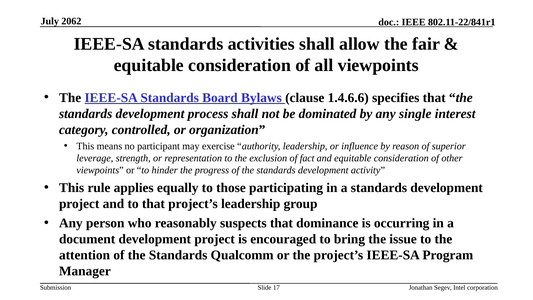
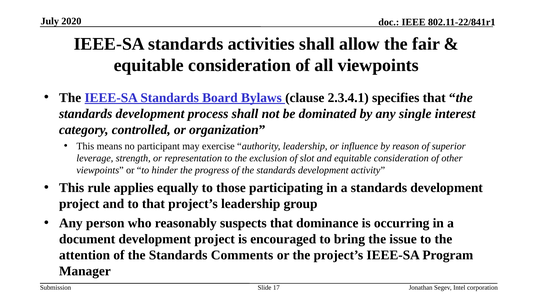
2062: 2062 -> 2020
1.4.6.6: 1.4.6.6 -> 2.3.4.1
fact: fact -> slot
Qualcomm: Qualcomm -> Comments
